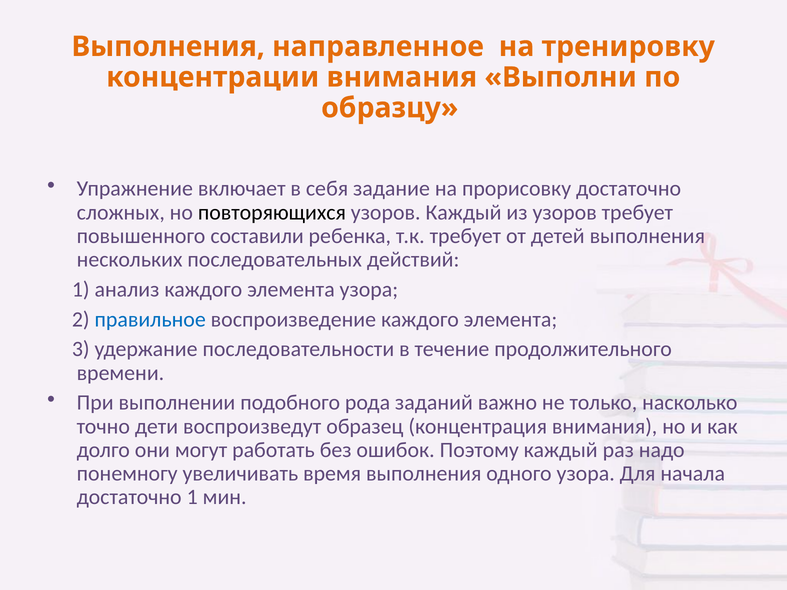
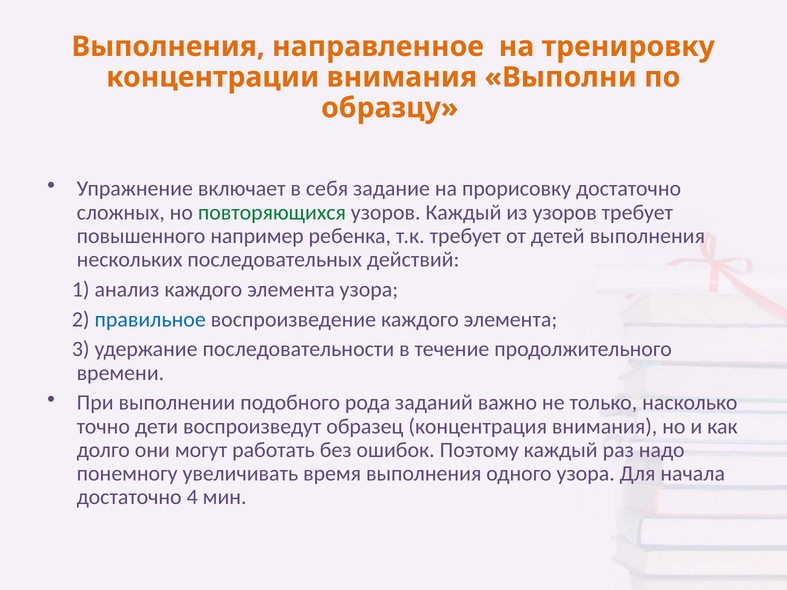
повторяющихся colour: black -> green
составили: составили -> например
достаточно 1: 1 -> 4
